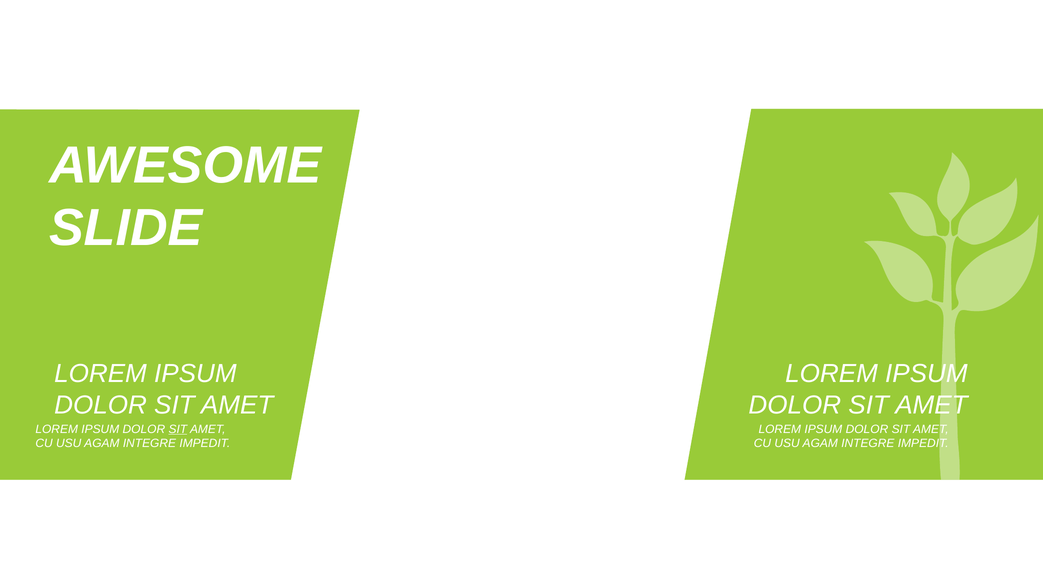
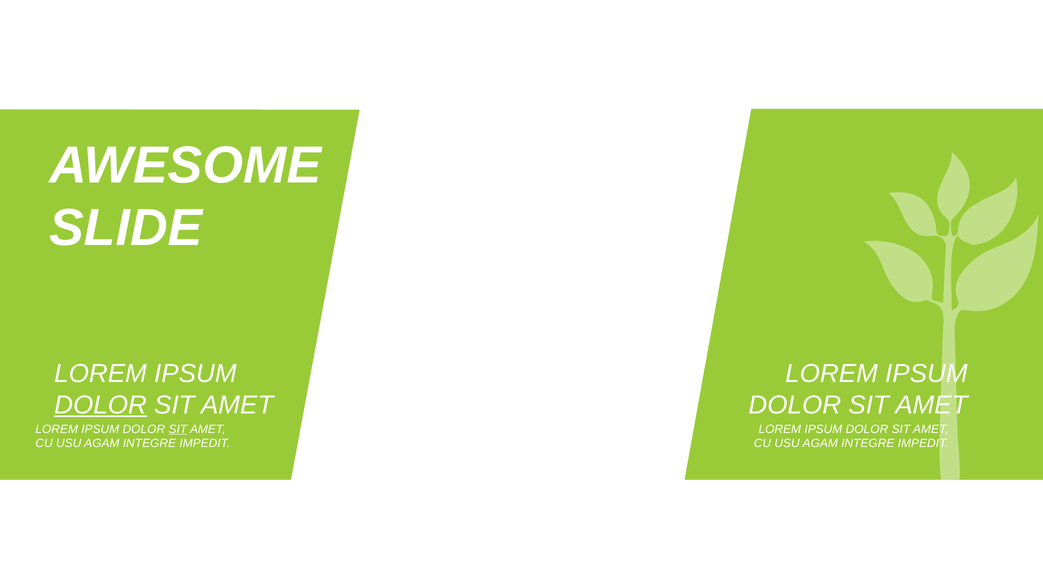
DOLOR at (101, 405) underline: none -> present
